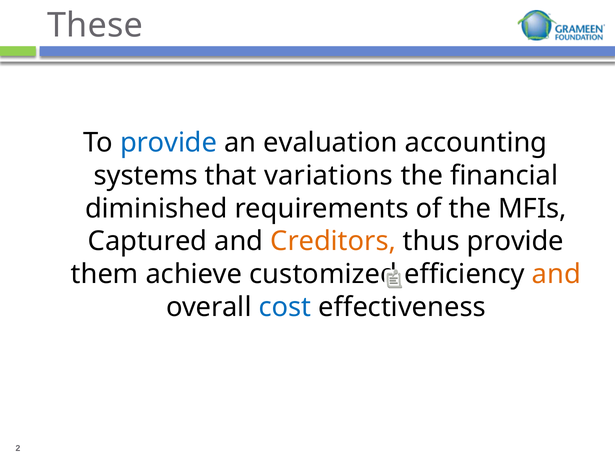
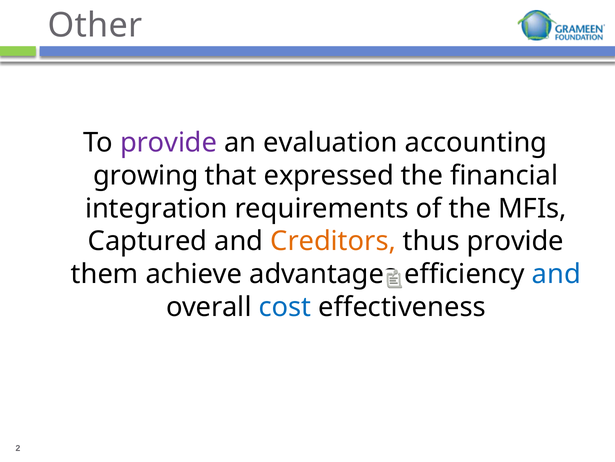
These: These -> Other
provide at (169, 143) colour: blue -> purple
systems: systems -> growing
variations: variations -> expressed
diminished: diminished -> integration
customized: customized -> advantages
and at (557, 274) colour: orange -> blue
